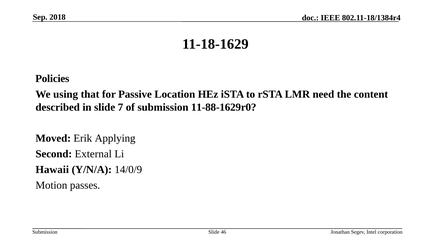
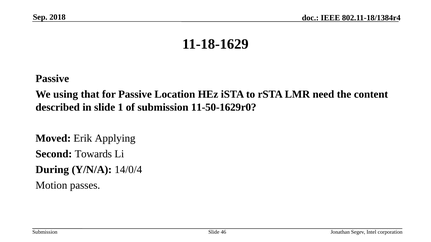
Policies at (52, 79): Policies -> Passive
7: 7 -> 1
11-88-1629r0: 11-88-1629r0 -> 11-50-1629r0
External: External -> Towards
Hawaii: Hawaii -> During
14/0/9: 14/0/9 -> 14/0/4
